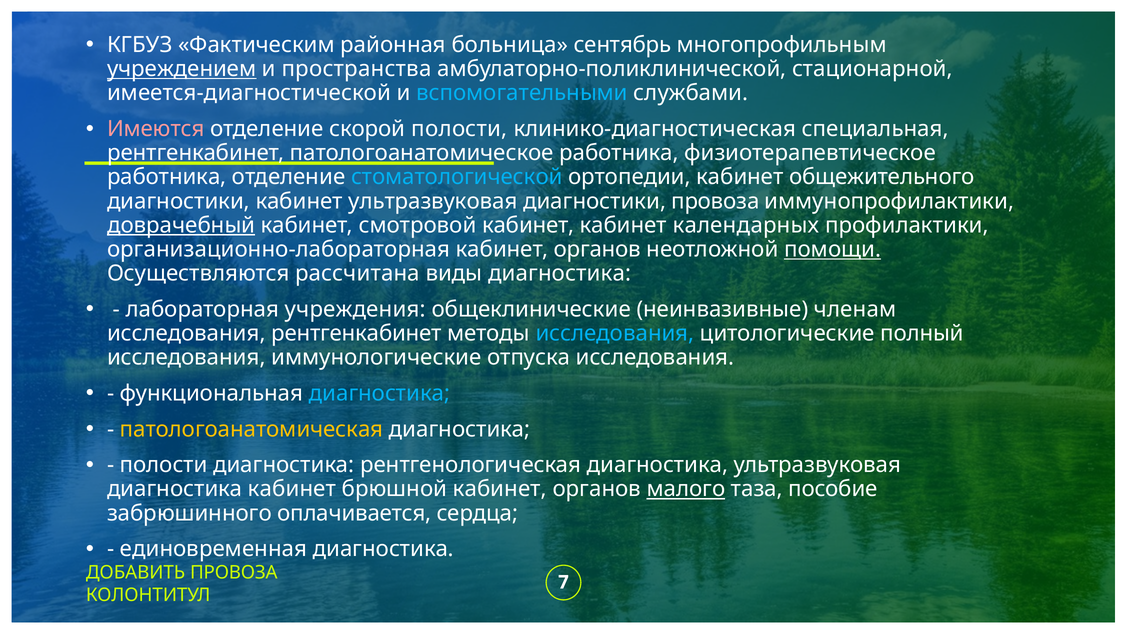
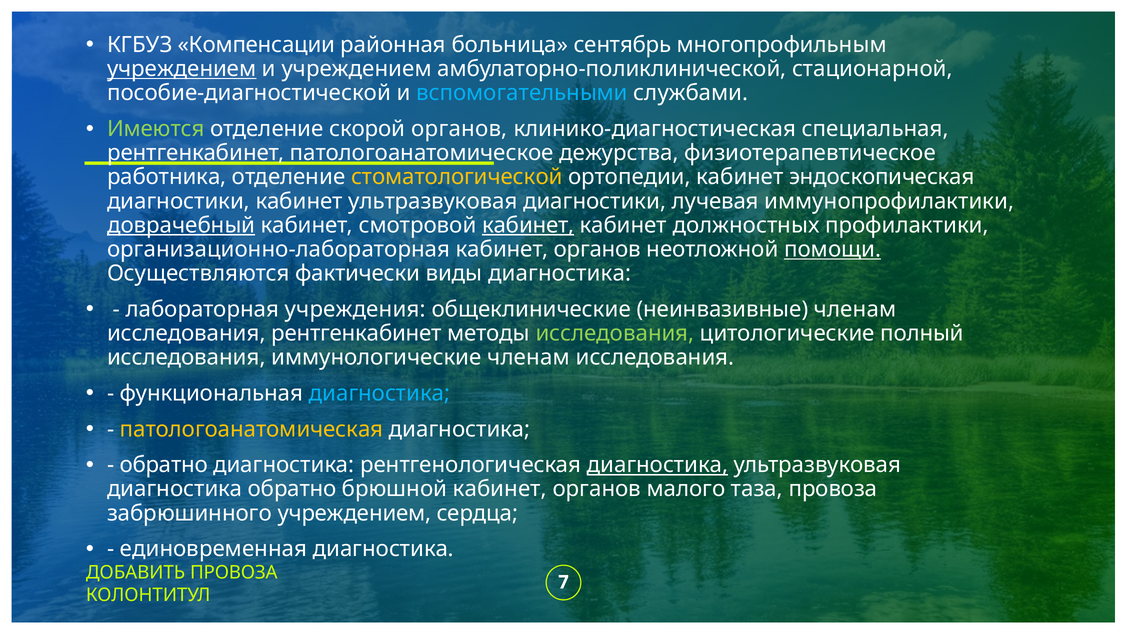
Фактическим: Фактическим -> Компенсации
и пространства: пространства -> учреждением
имеется-диагностической: имеется-диагностической -> пособие-диагностической
Имеются colour: pink -> light green
скорой полости: полости -> органов
патологоанатомическое работника: работника -> дежурства
стоматологической colour: light blue -> yellow
общежительного: общежительного -> эндоскопическая
диагностики провоза: провоза -> лучевая
кабинет at (528, 225) underline: none -> present
календарных: календарных -> должностных
рассчитана: рассчитана -> фактически
исследования at (615, 333) colour: light blue -> light green
иммунологические отпуска: отпуска -> членам
полости at (164, 465): полости -> обратно
диагностика at (658, 465) underline: none -> present
диагностика кабинет: кабинет -> обратно
малого underline: present -> none
таза пособие: пособие -> провоза
забрюшинного оплачивается: оплачивается -> учреждением
